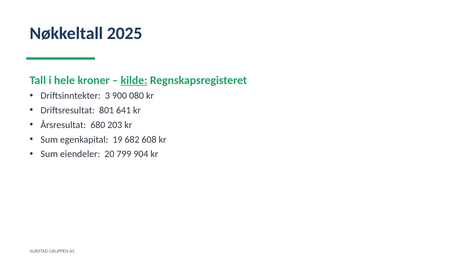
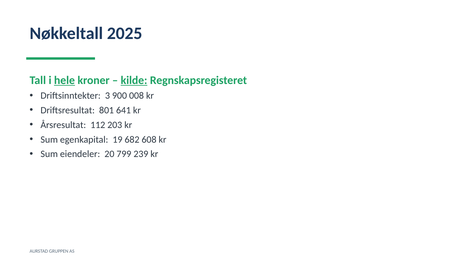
hele underline: none -> present
080: 080 -> 008
680: 680 -> 112
904: 904 -> 239
